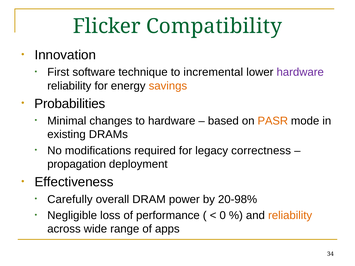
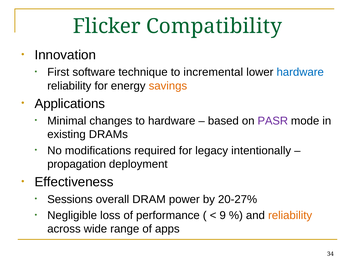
hardware at (300, 72) colour: purple -> blue
Probabilities: Probabilities -> Applications
PASR colour: orange -> purple
correctness: correctness -> intentionally
Carefully: Carefully -> Sessions
20-98%: 20-98% -> 20-27%
0: 0 -> 9
